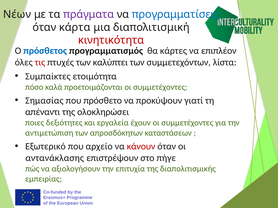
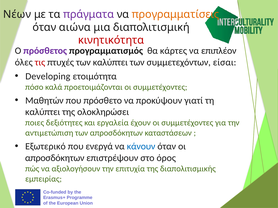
προγραμματίσεις colour: blue -> orange
κάρτα: κάρτα -> αιώνα
πρόσθετος colour: blue -> purple
λίστα: λίστα -> είσαι
Συμπαίκτες: Συμπαίκτες -> Developing
Σημασίας: Σημασίας -> Μαθητών
απέναντι at (43, 112): απέναντι -> καλύπτει
αρχείο: αρχείο -> ενεργά
κάνουν colour: red -> blue
αντανάκλασης at (55, 158): αντανάκλασης -> απροσδόκητων
πήγε: πήγε -> όρος
